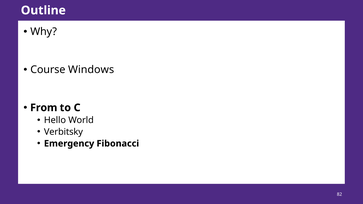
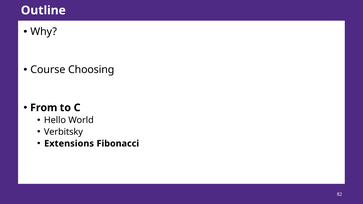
Windows: Windows -> Choosing
Emergency: Emergency -> Extensions
